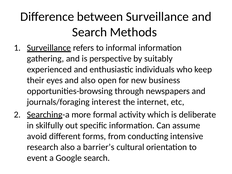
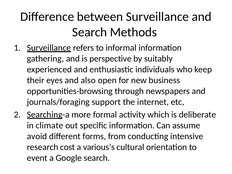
interest: interest -> support
skilfully: skilfully -> climate
research also: also -> cost
barrier’s: barrier’s -> various’s
